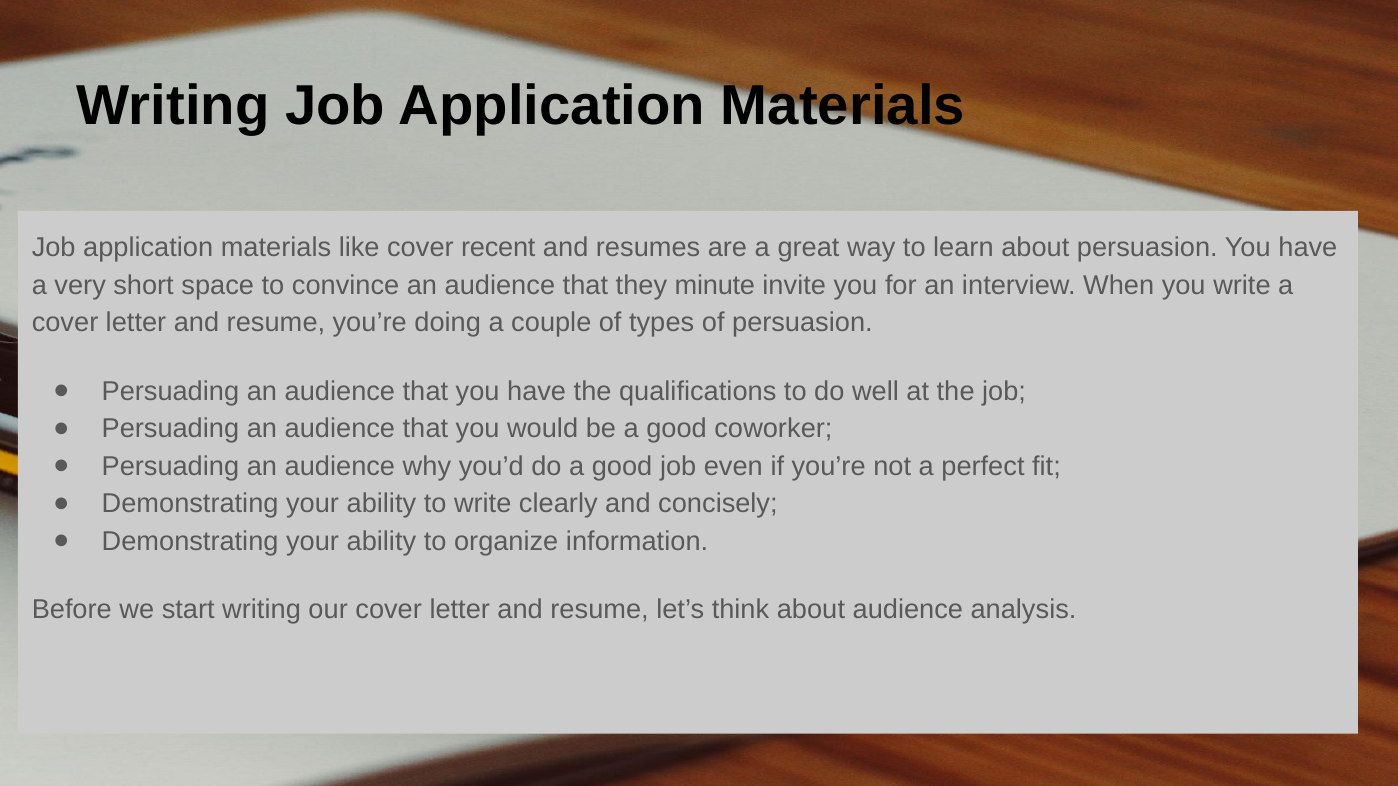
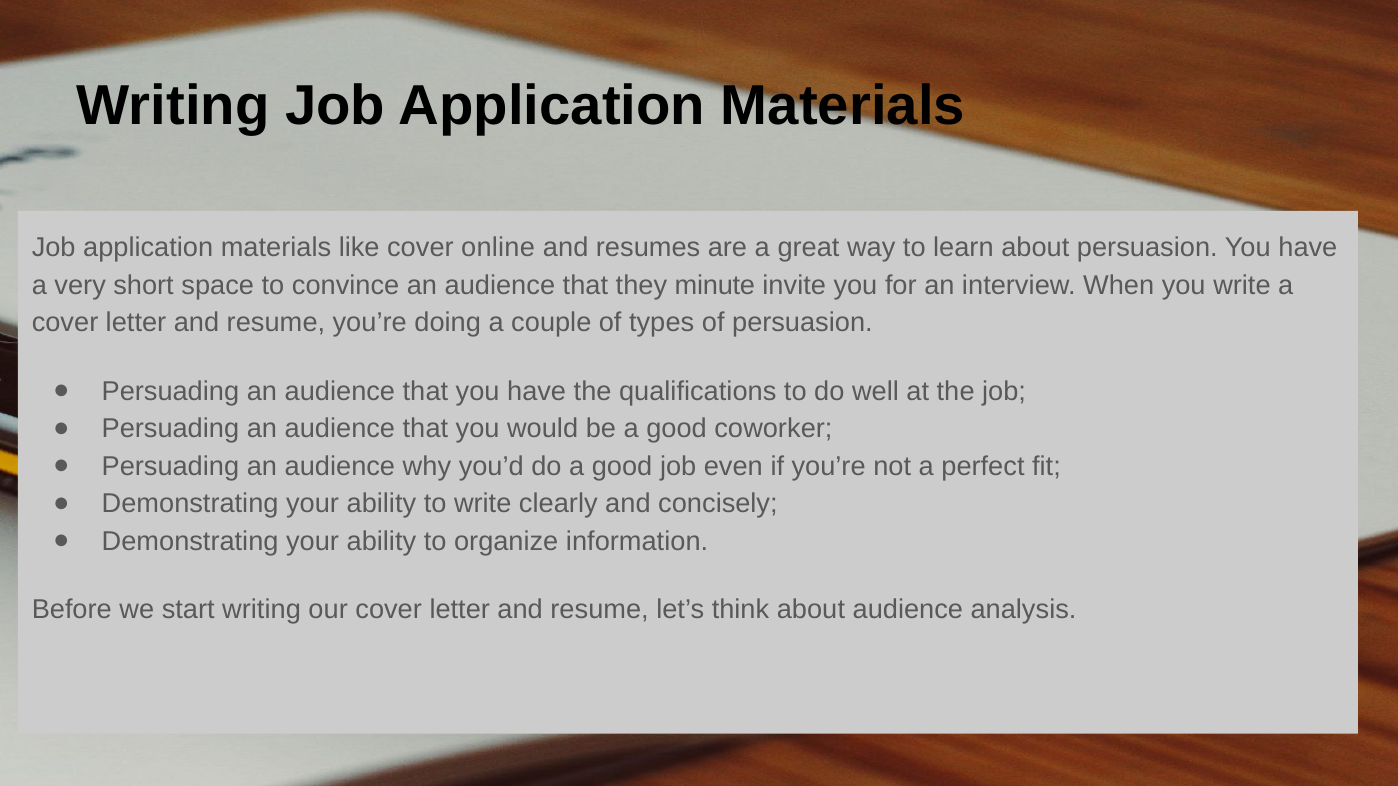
recent: recent -> online
